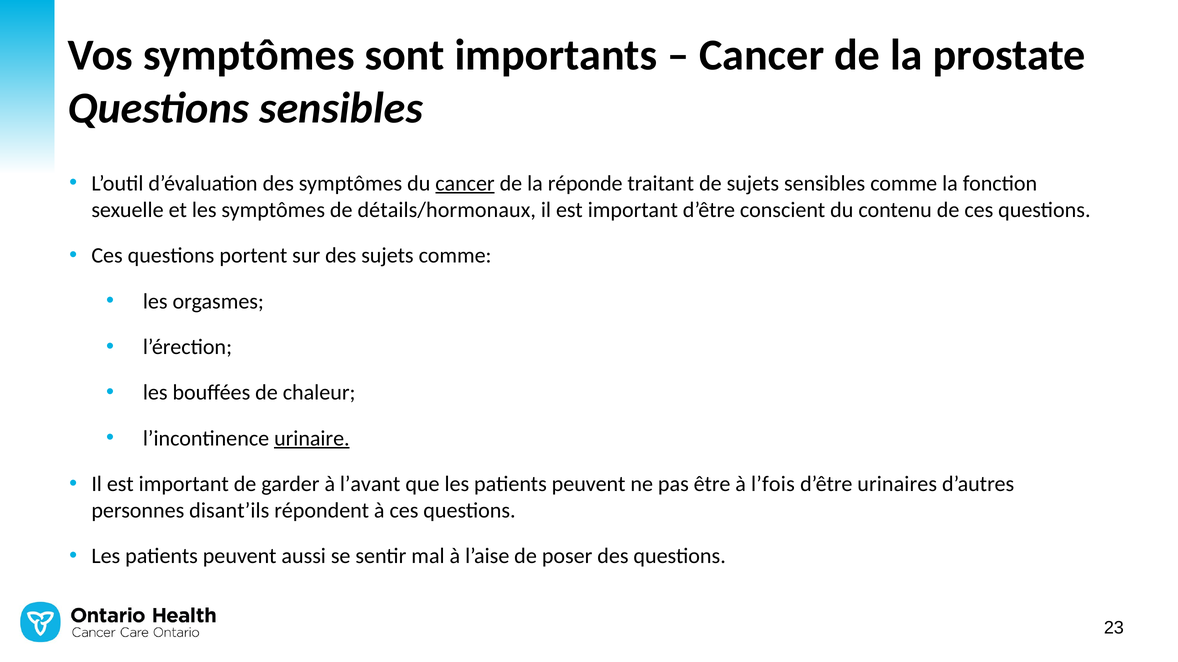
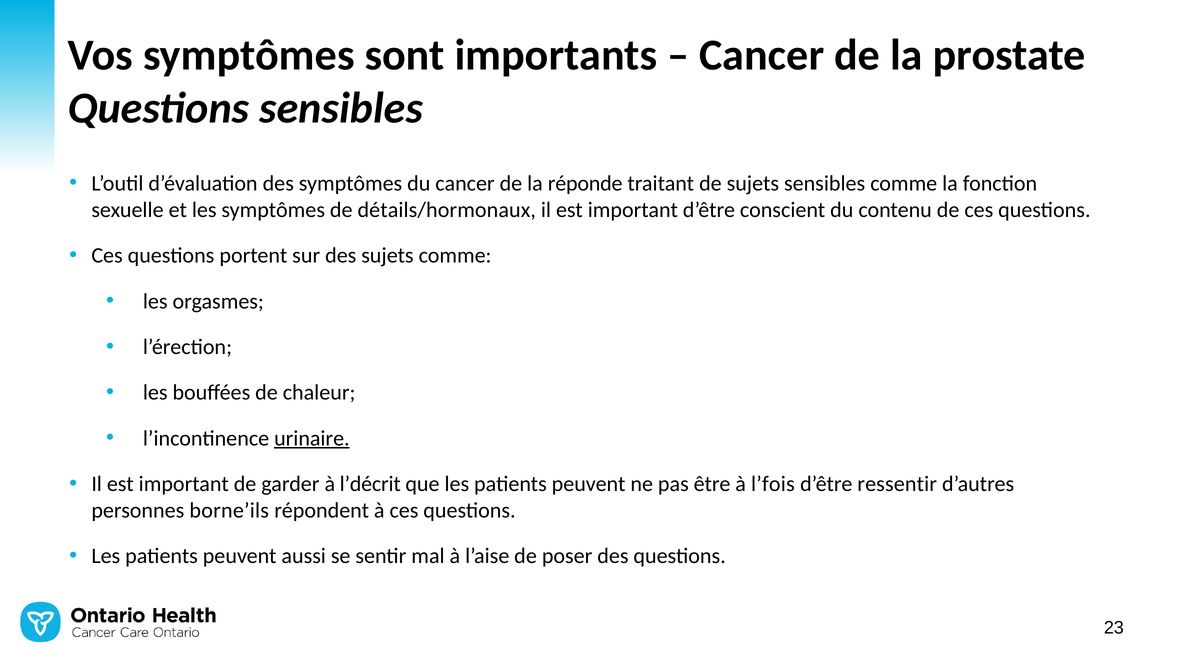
cancer at (465, 184) underline: present -> none
l’avant: l’avant -> l’décrit
urinaires: urinaires -> ressentir
disant’ils: disant’ils -> borne’ils
